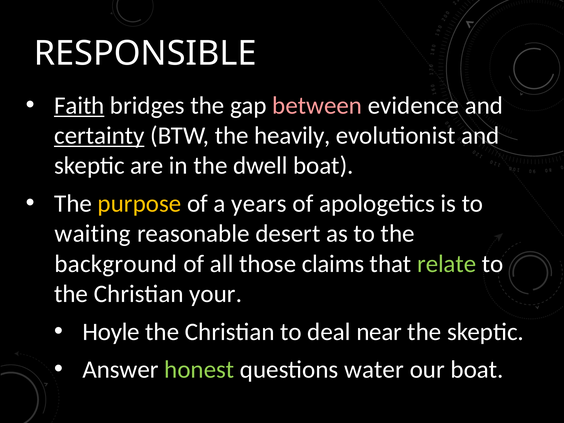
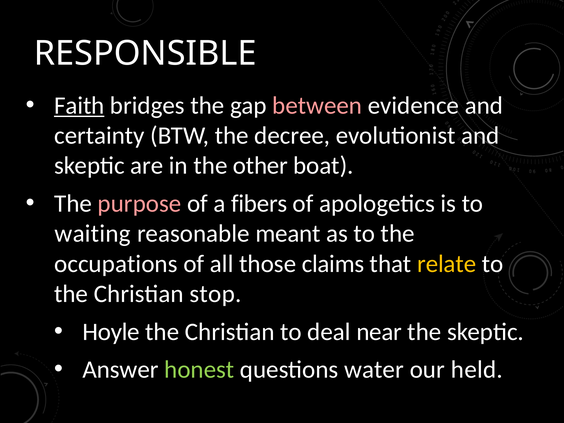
certainty underline: present -> none
heavily: heavily -> decree
dwell: dwell -> other
purpose colour: yellow -> pink
years: years -> fibers
desert: desert -> meant
background: background -> occupations
relate colour: light green -> yellow
your: your -> stop
our boat: boat -> held
